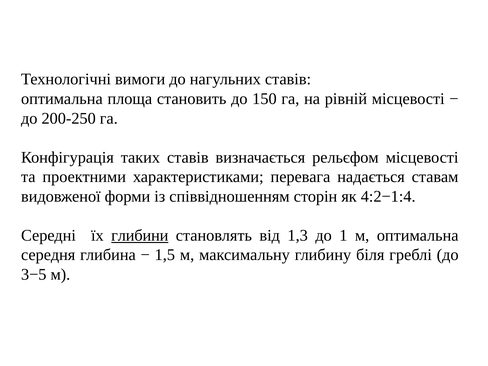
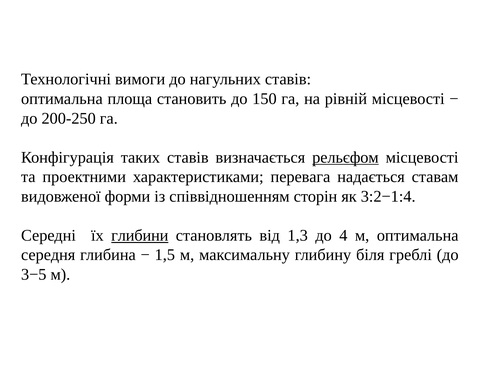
рельєфом underline: none -> present
4:2−1:4: 4:2−1:4 -> 3:2−1:4
1: 1 -> 4
